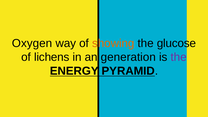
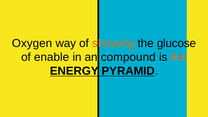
lichens: lichens -> enable
generation: generation -> compound
the at (179, 57) colour: purple -> orange
